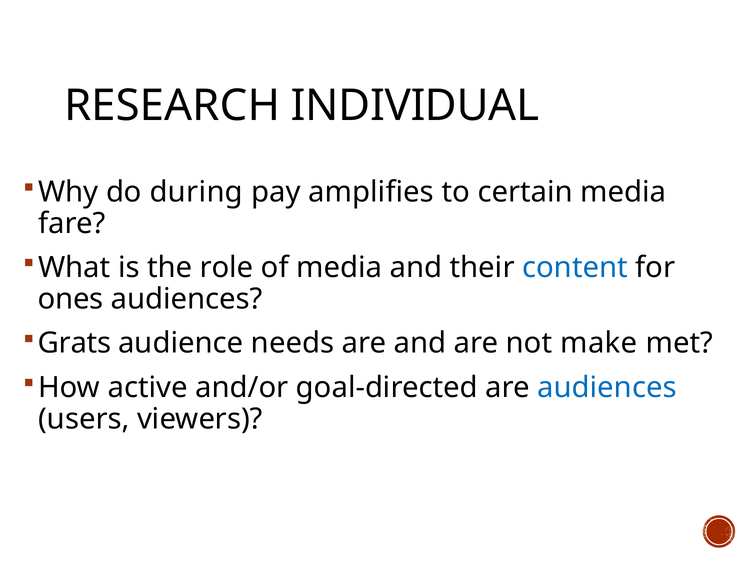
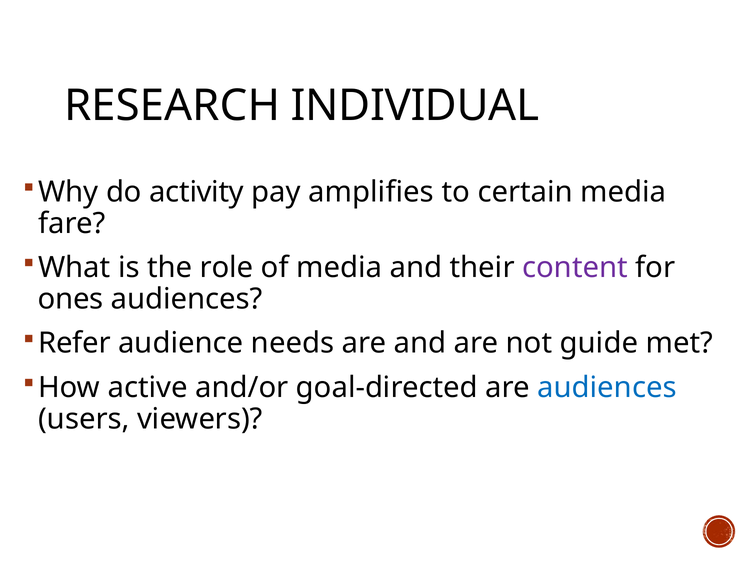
during: during -> activity
content colour: blue -> purple
Grats: Grats -> Refer
make: make -> guide
